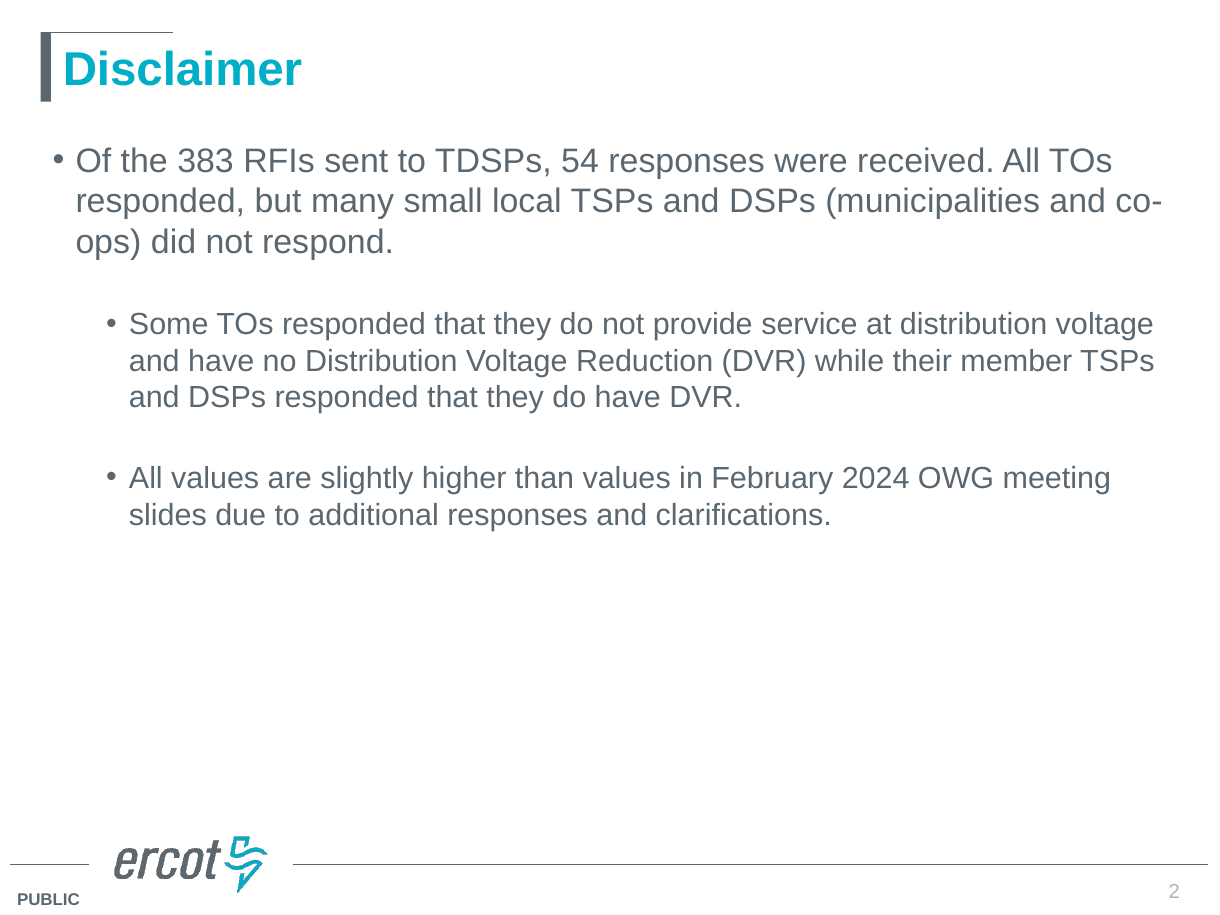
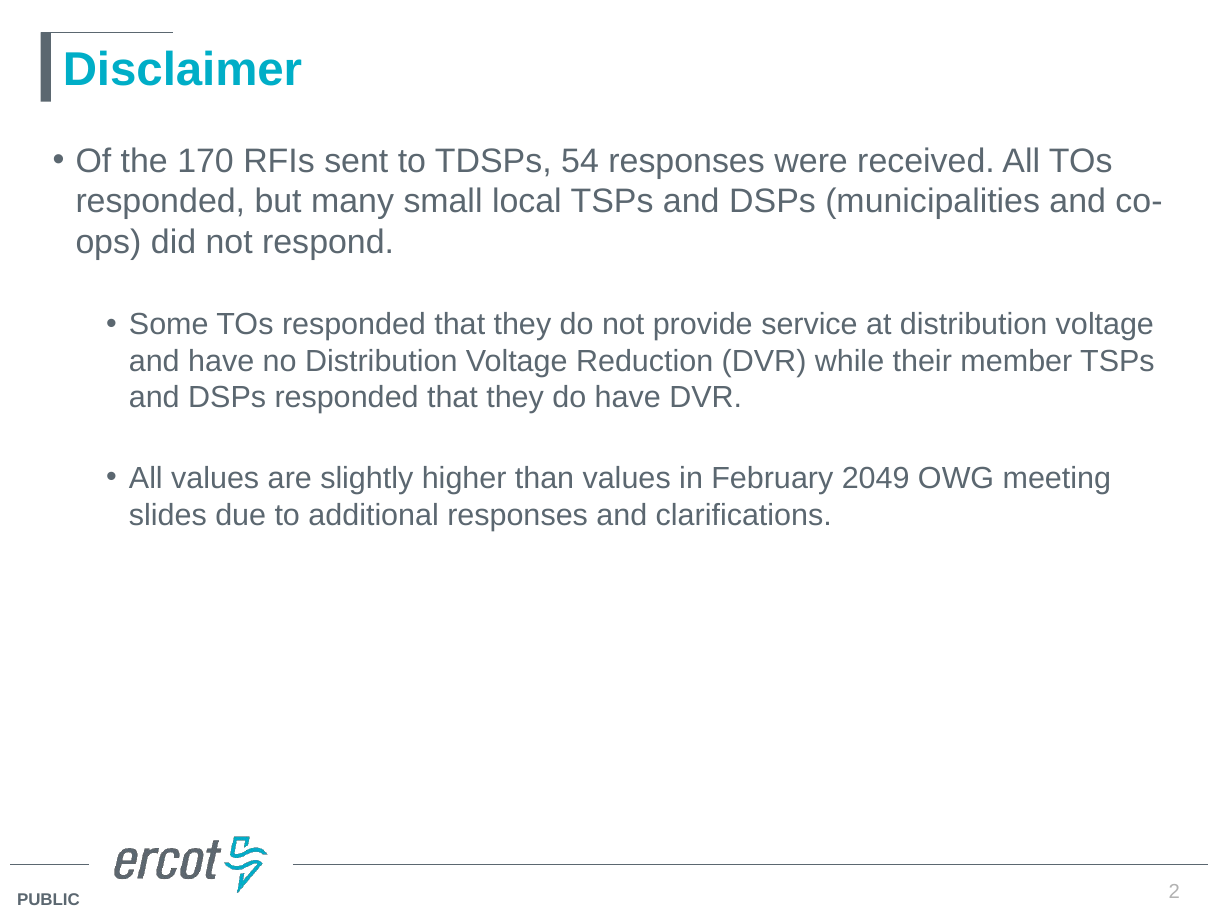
383: 383 -> 170
2024: 2024 -> 2049
